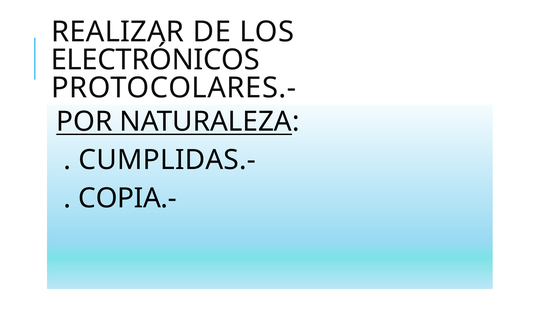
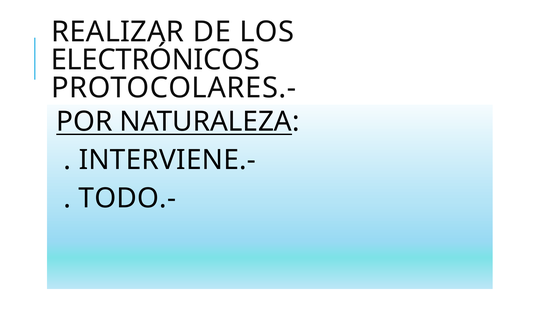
CUMPLIDAS.-: CUMPLIDAS.- -> INTERVIENE.-
COPIA.-: COPIA.- -> TODO.-
